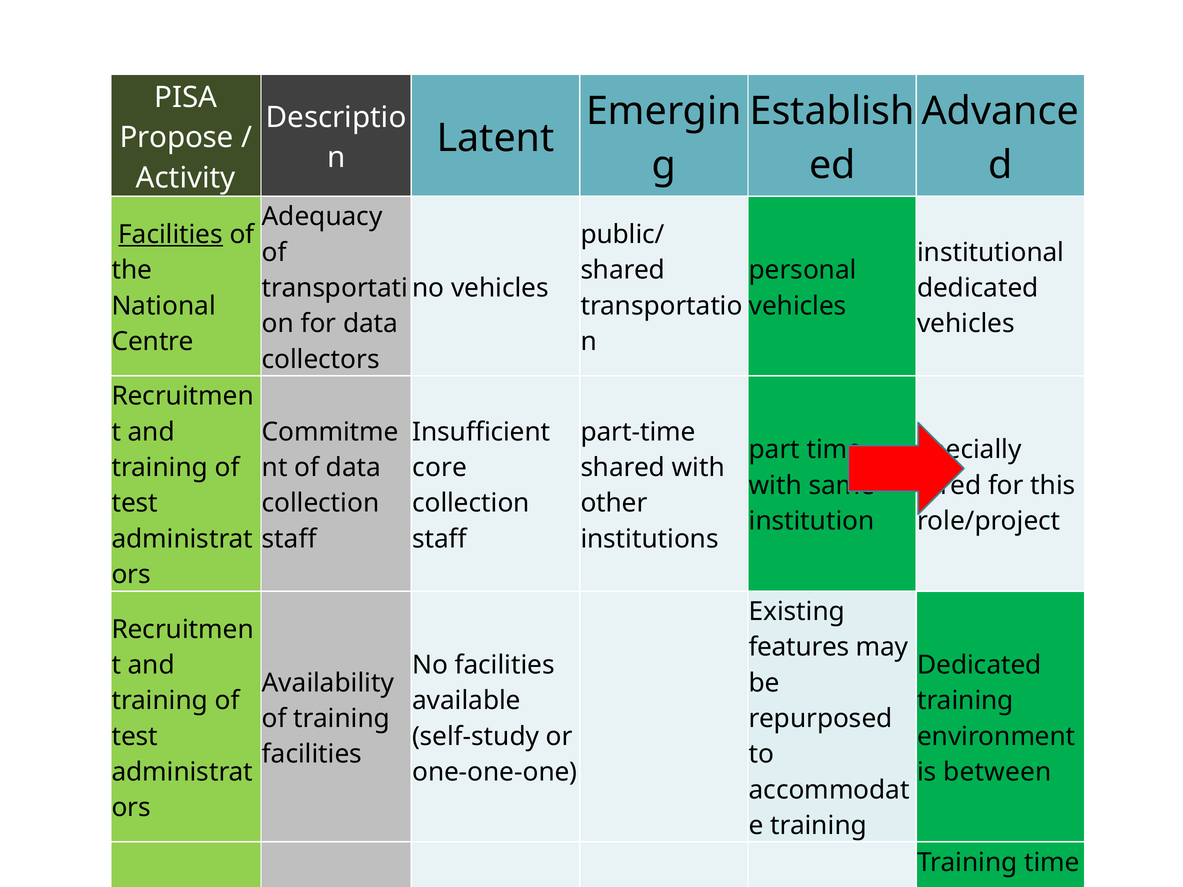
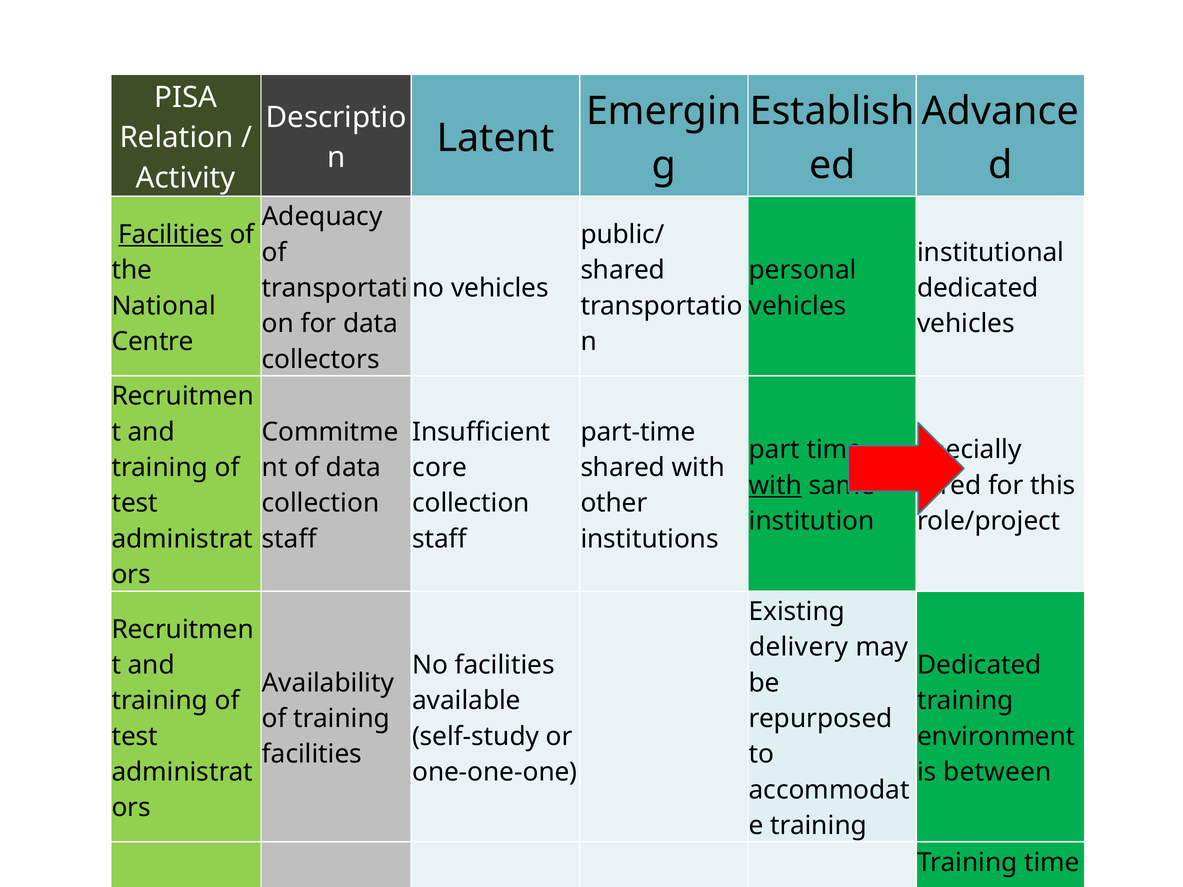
Propose: Propose -> Relation
with at (775, 486) underline: none -> present
features: features -> delivery
